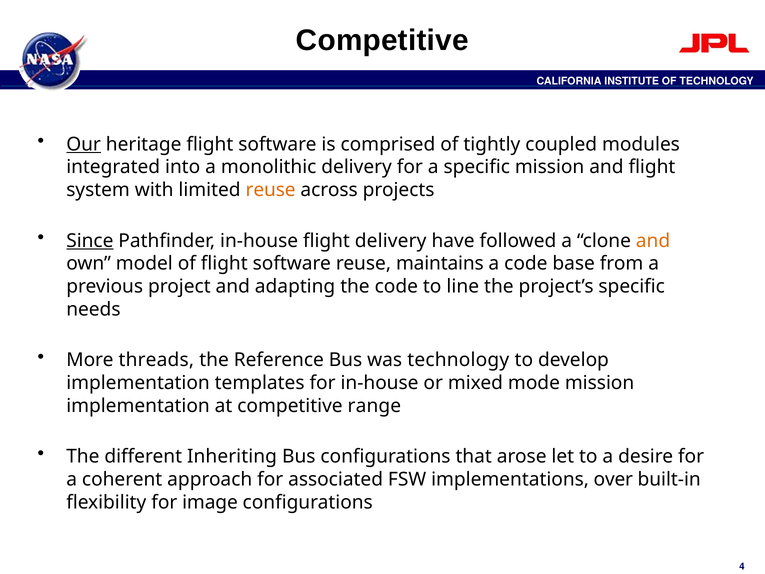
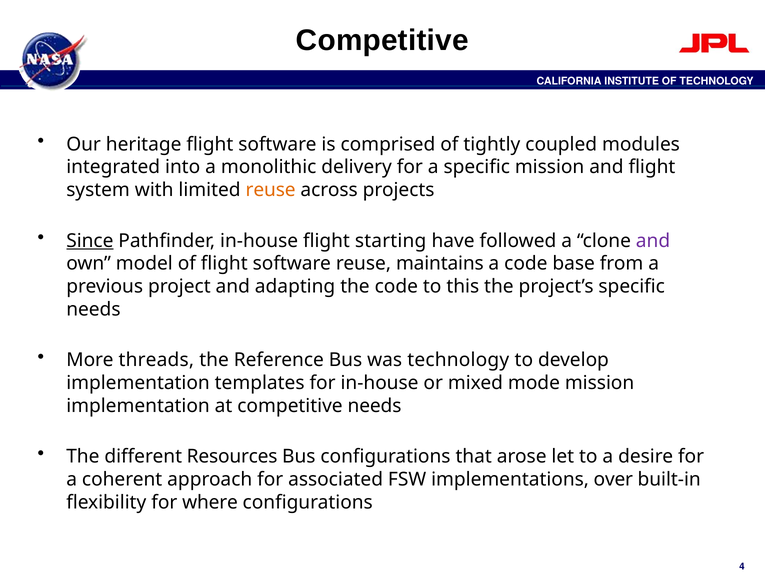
Our underline: present -> none
flight delivery: delivery -> starting
and at (653, 241) colour: orange -> purple
line: line -> this
competitive range: range -> needs
Inheriting: Inheriting -> Resources
image: image -> where
